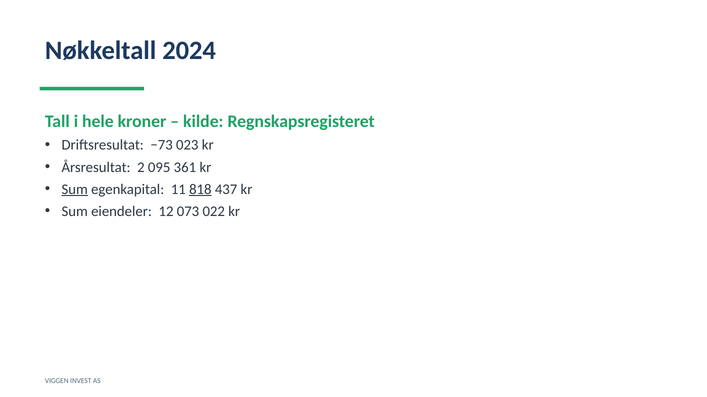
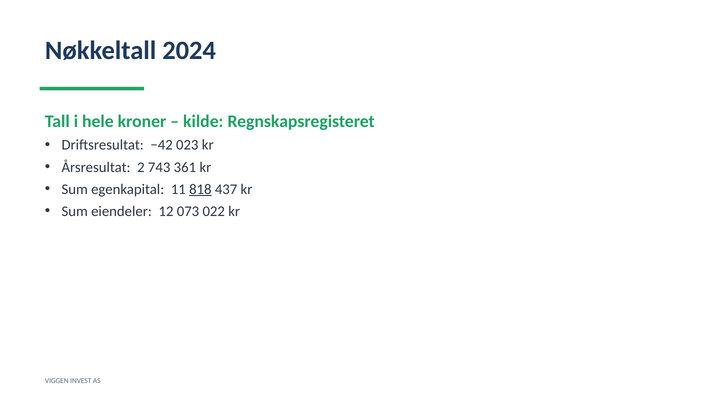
−73: −73 -> −42
095: 095 -> 743
Sum at (75, 190) underline: present -> none
